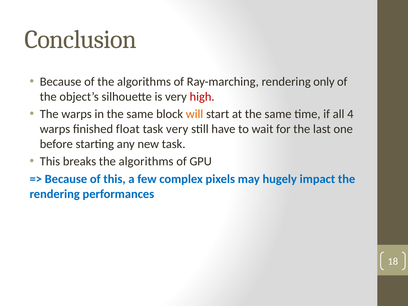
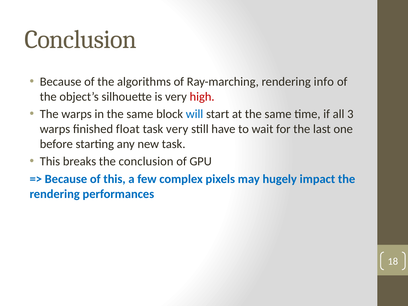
only: only -> info
will colour: orange -> blue
4: 4 -> 3
breaks the algorithms: algorithms -> conclusion
